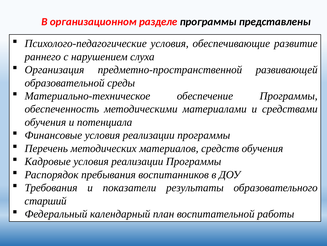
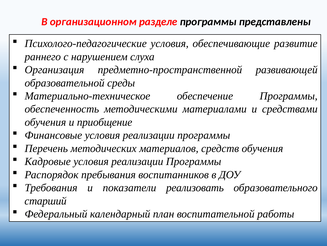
потенциала: потенциала -> приобщение
результаты: результаты -> реализовать
